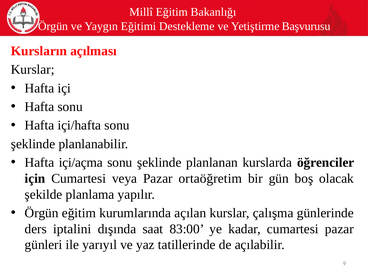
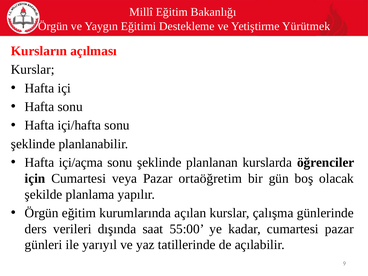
Başvurusu: Başvurusu -> Yürütmek
iptalini: iptalini -> verileri
83:00: 83:00 -> 55:00
